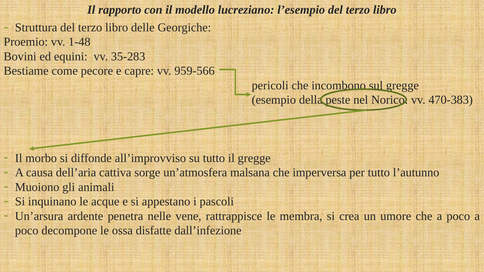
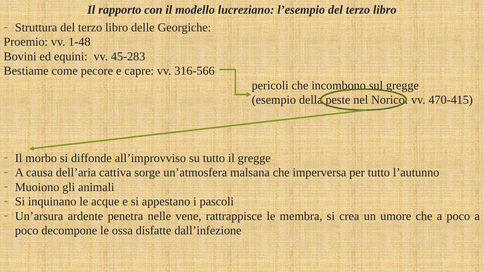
35-283: 35-283 -> 45-283
959-566: 959-566 -> 316-566
470-383: 470-383 -> 470-415
